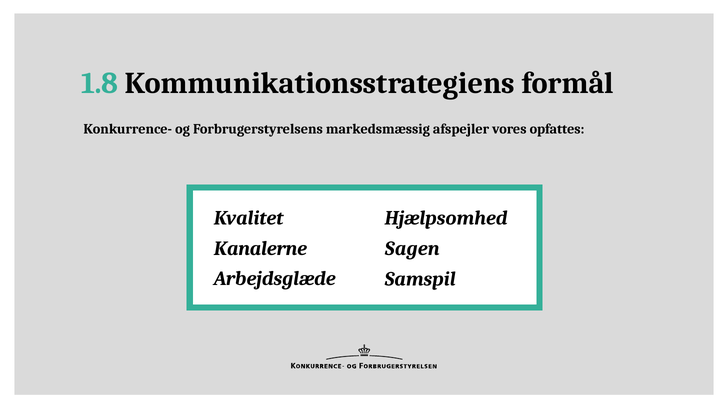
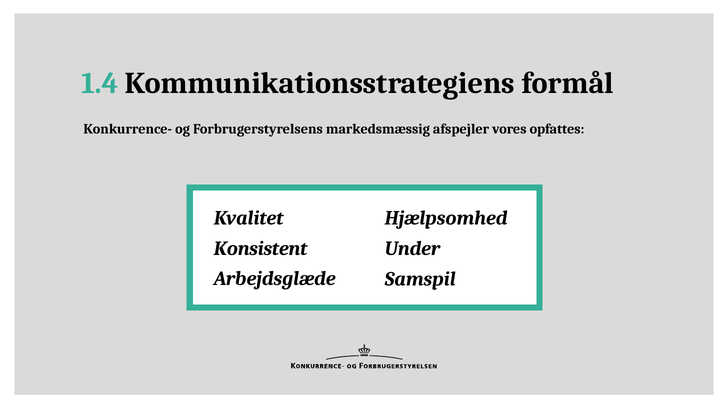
1.8: 1.8 -> 1.4
Kanalerne: Kanalerne -> Konsistent
Sagen: Sagen -> Under
